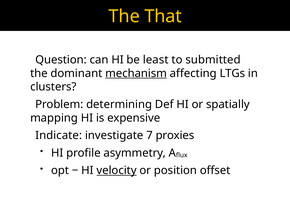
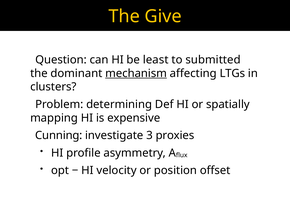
That: That -> Give
Indicate: Indicate -> Cunning
7: 7 -> 3
velocity underline: present -> none
